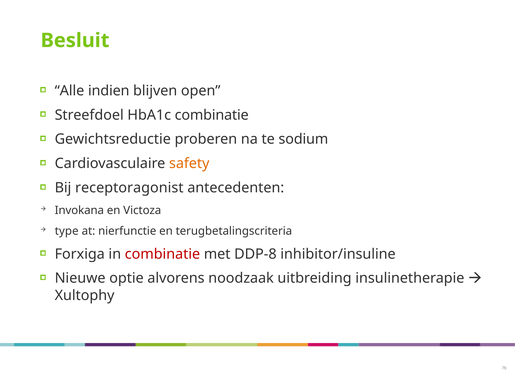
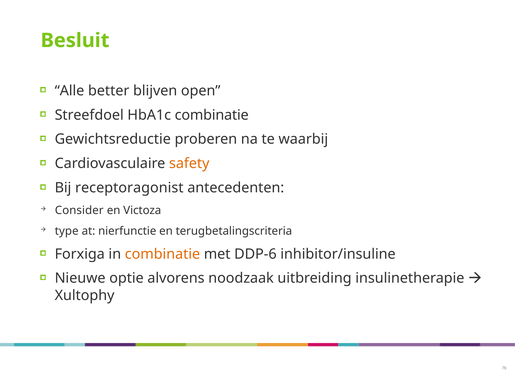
indien: indien -> better
sodium: sodium -> waarbij
Invokana: Invokana -> Consider
combinatie at (162, 254) colour: red -> orange
DDP-8: DDP-8 -> DDP-6
